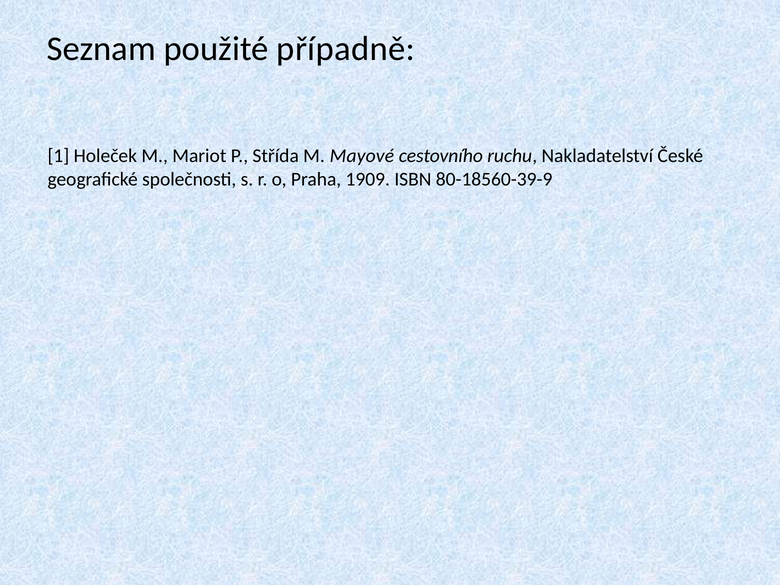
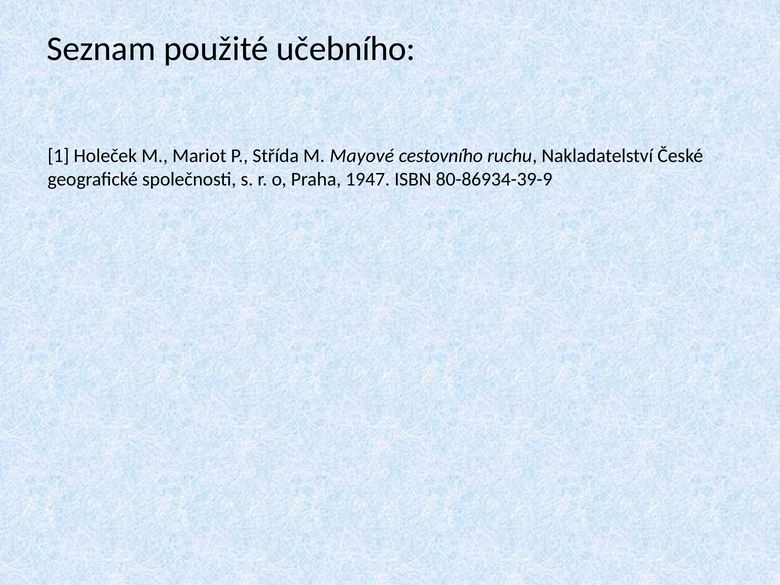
případně: případně -> učebního
1909: 1909 -> 1947
80-18560-39-9: 80-18560-39-9 -> 80-86934-39-9
